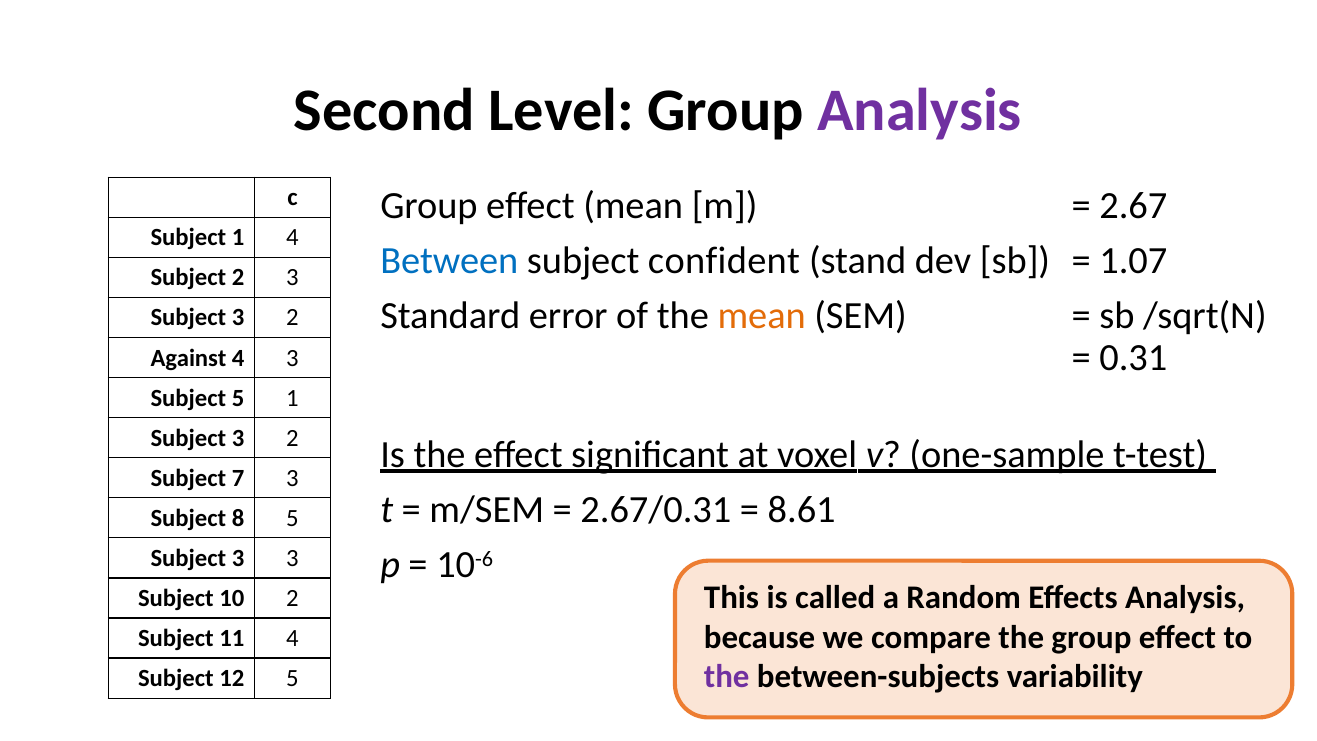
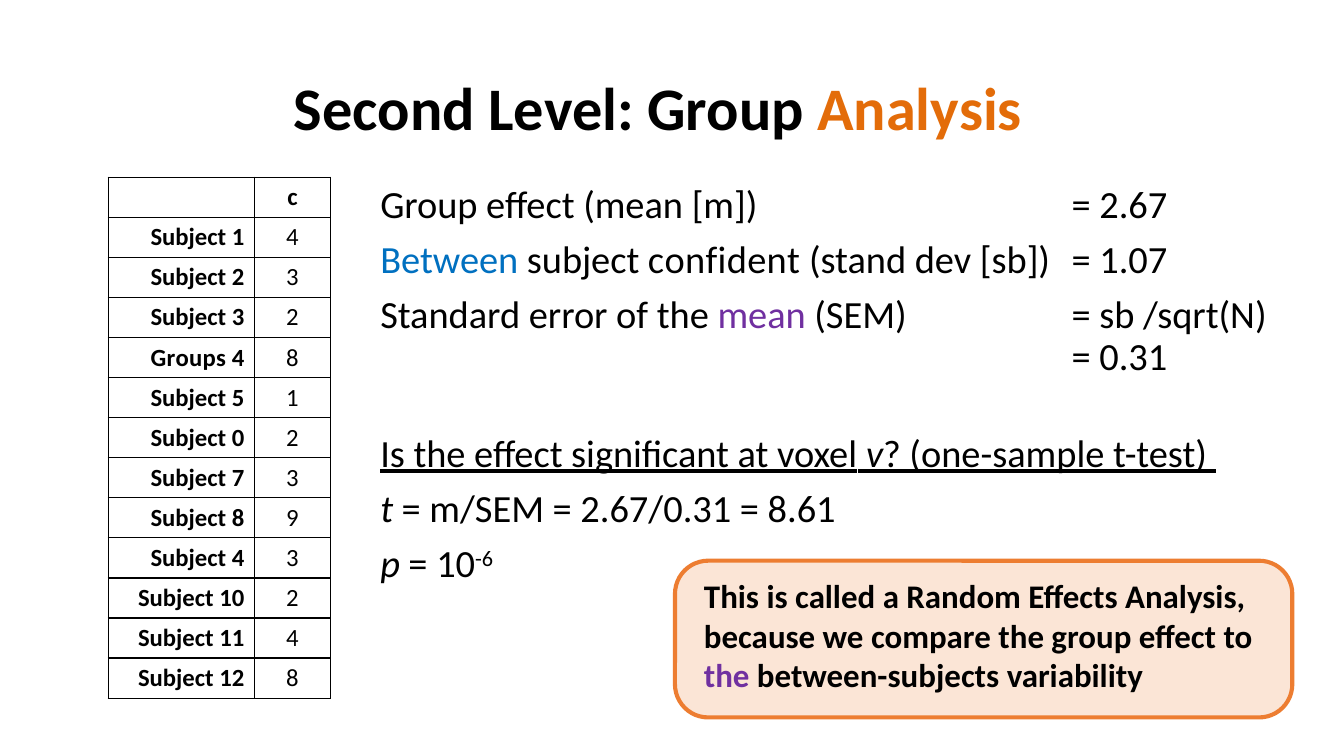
Analysis at (920, 111) colour: purple -> orange
mean at (762, 316) colour: orange -> purple
Against: Against -> Groups
4 3: 3 -> 8
3 at (238, 438): 3 -> 0
8 5: 5 -> 9
3 at (238, 558): 3 -> 4
12 5: 5 -> 8
